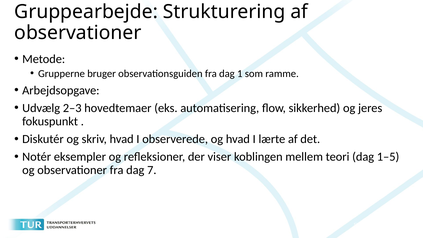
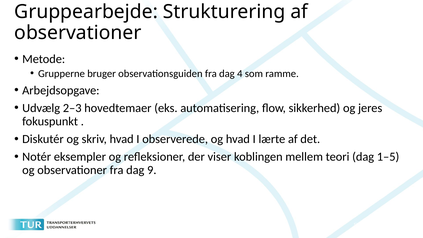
1: 1 -> 4
7: 7 -> 9
